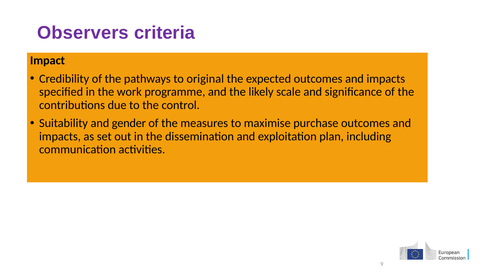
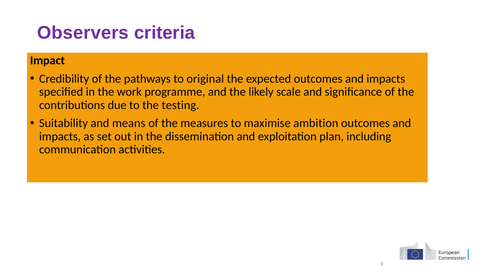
control: control -> testing
gender: gender -> means
purchase: purchase -> ambition
